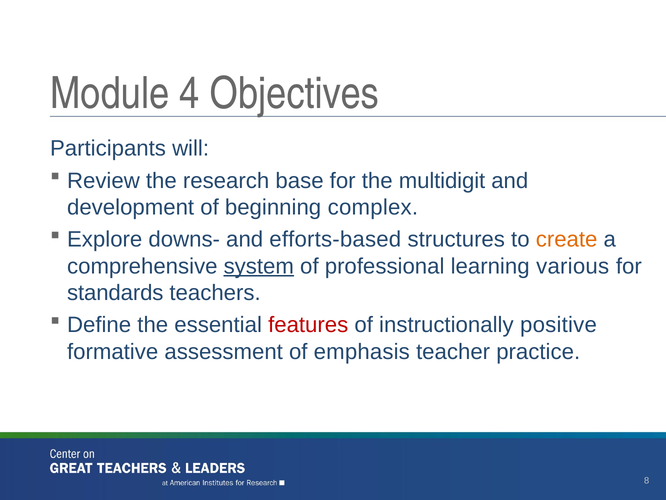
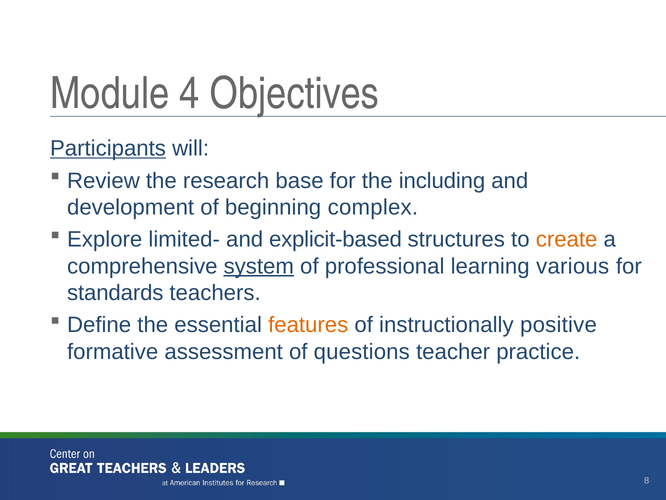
Participants underline: none -> present
multidigit: multidigit -> including
downs-: downs- -> limited-
efforts-based: efforts-based -> explicit-based
features colour: red -> orange
emphasis: emphasis -> questions
